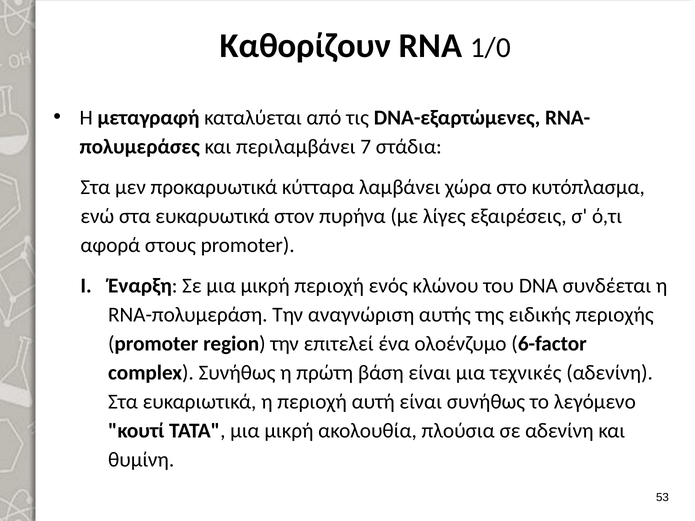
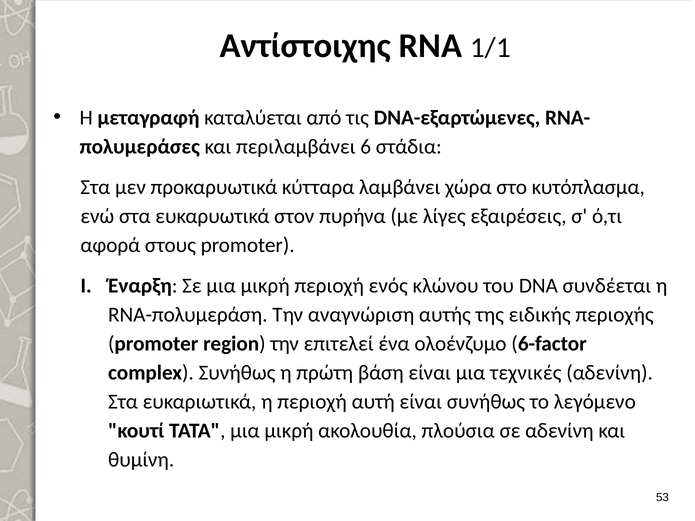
Καθορίζουν: Καθορίζουν -> Αντίστοιχης
1/0: 1/0 -> 1/1
7: 7 -> 6
